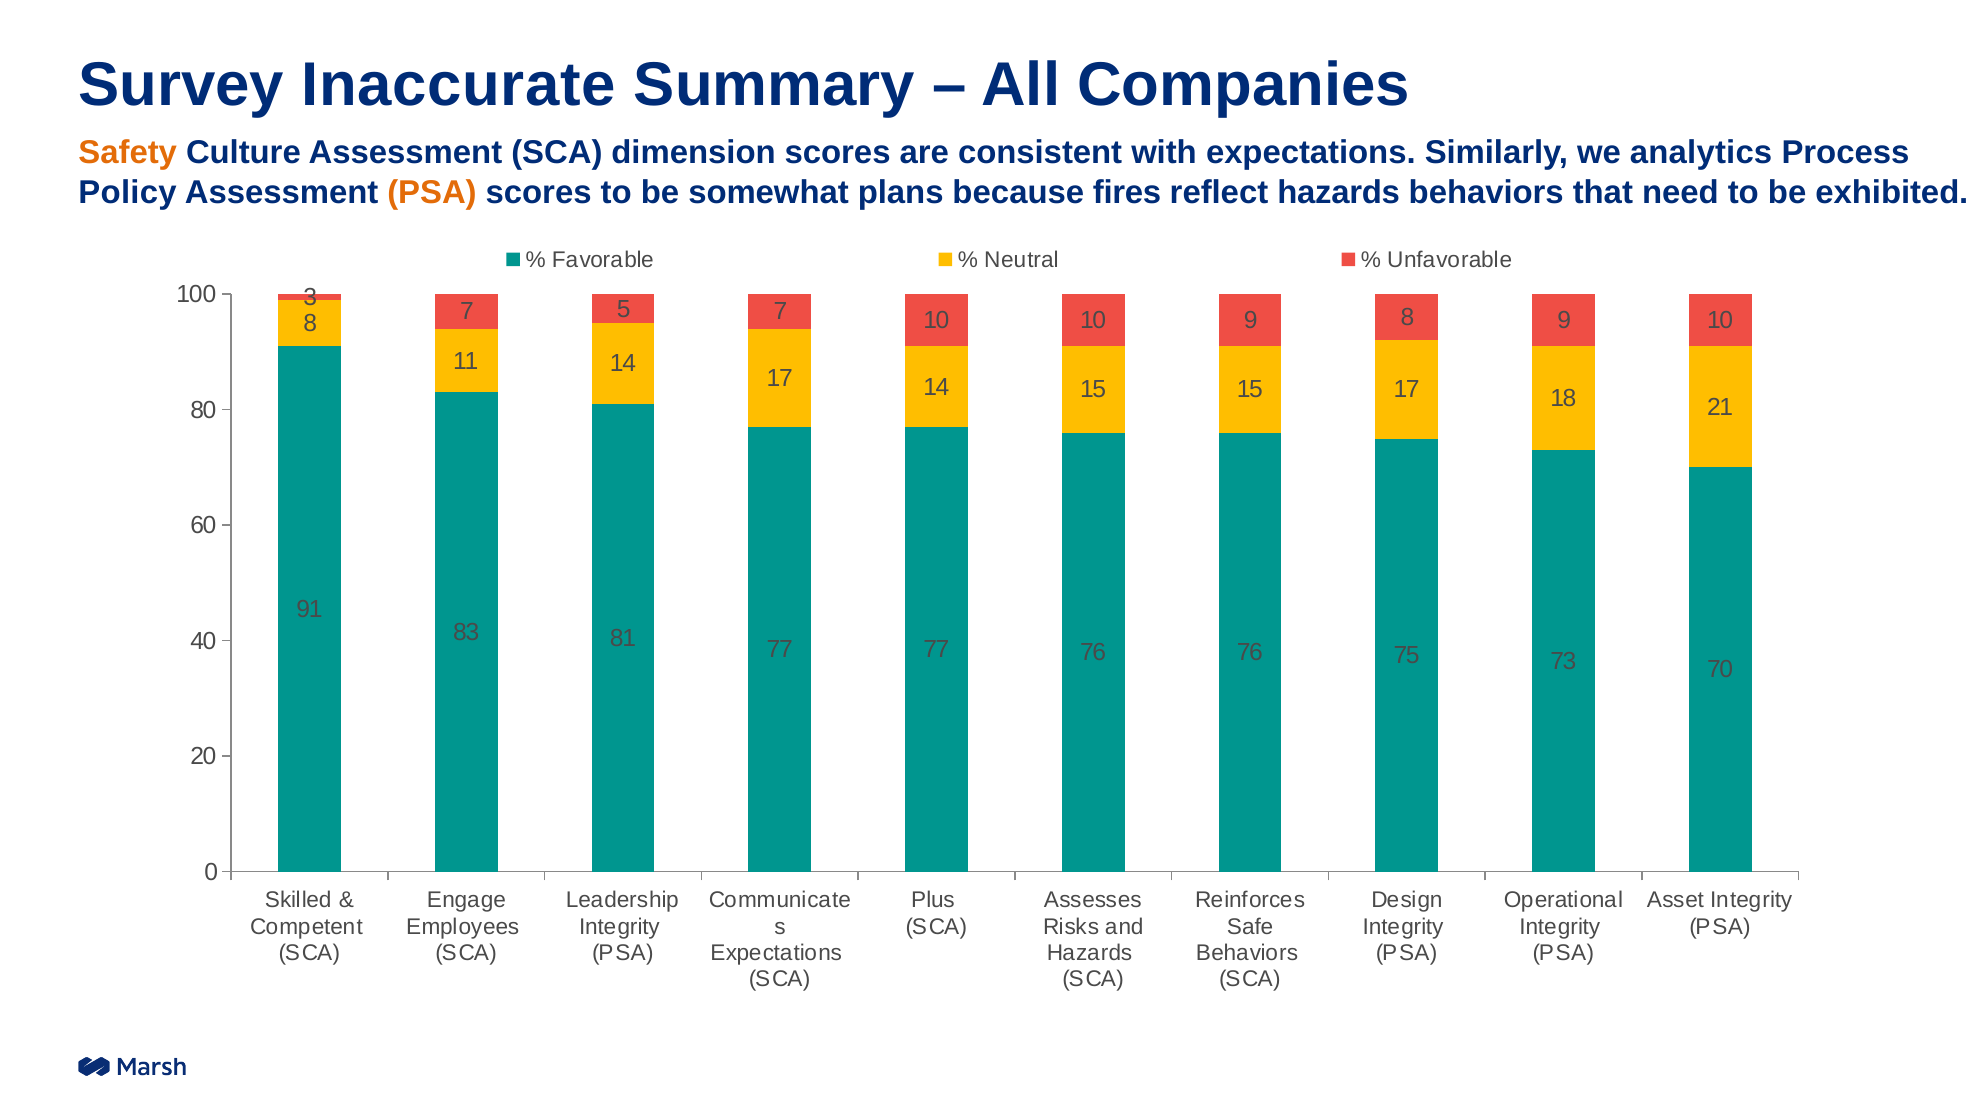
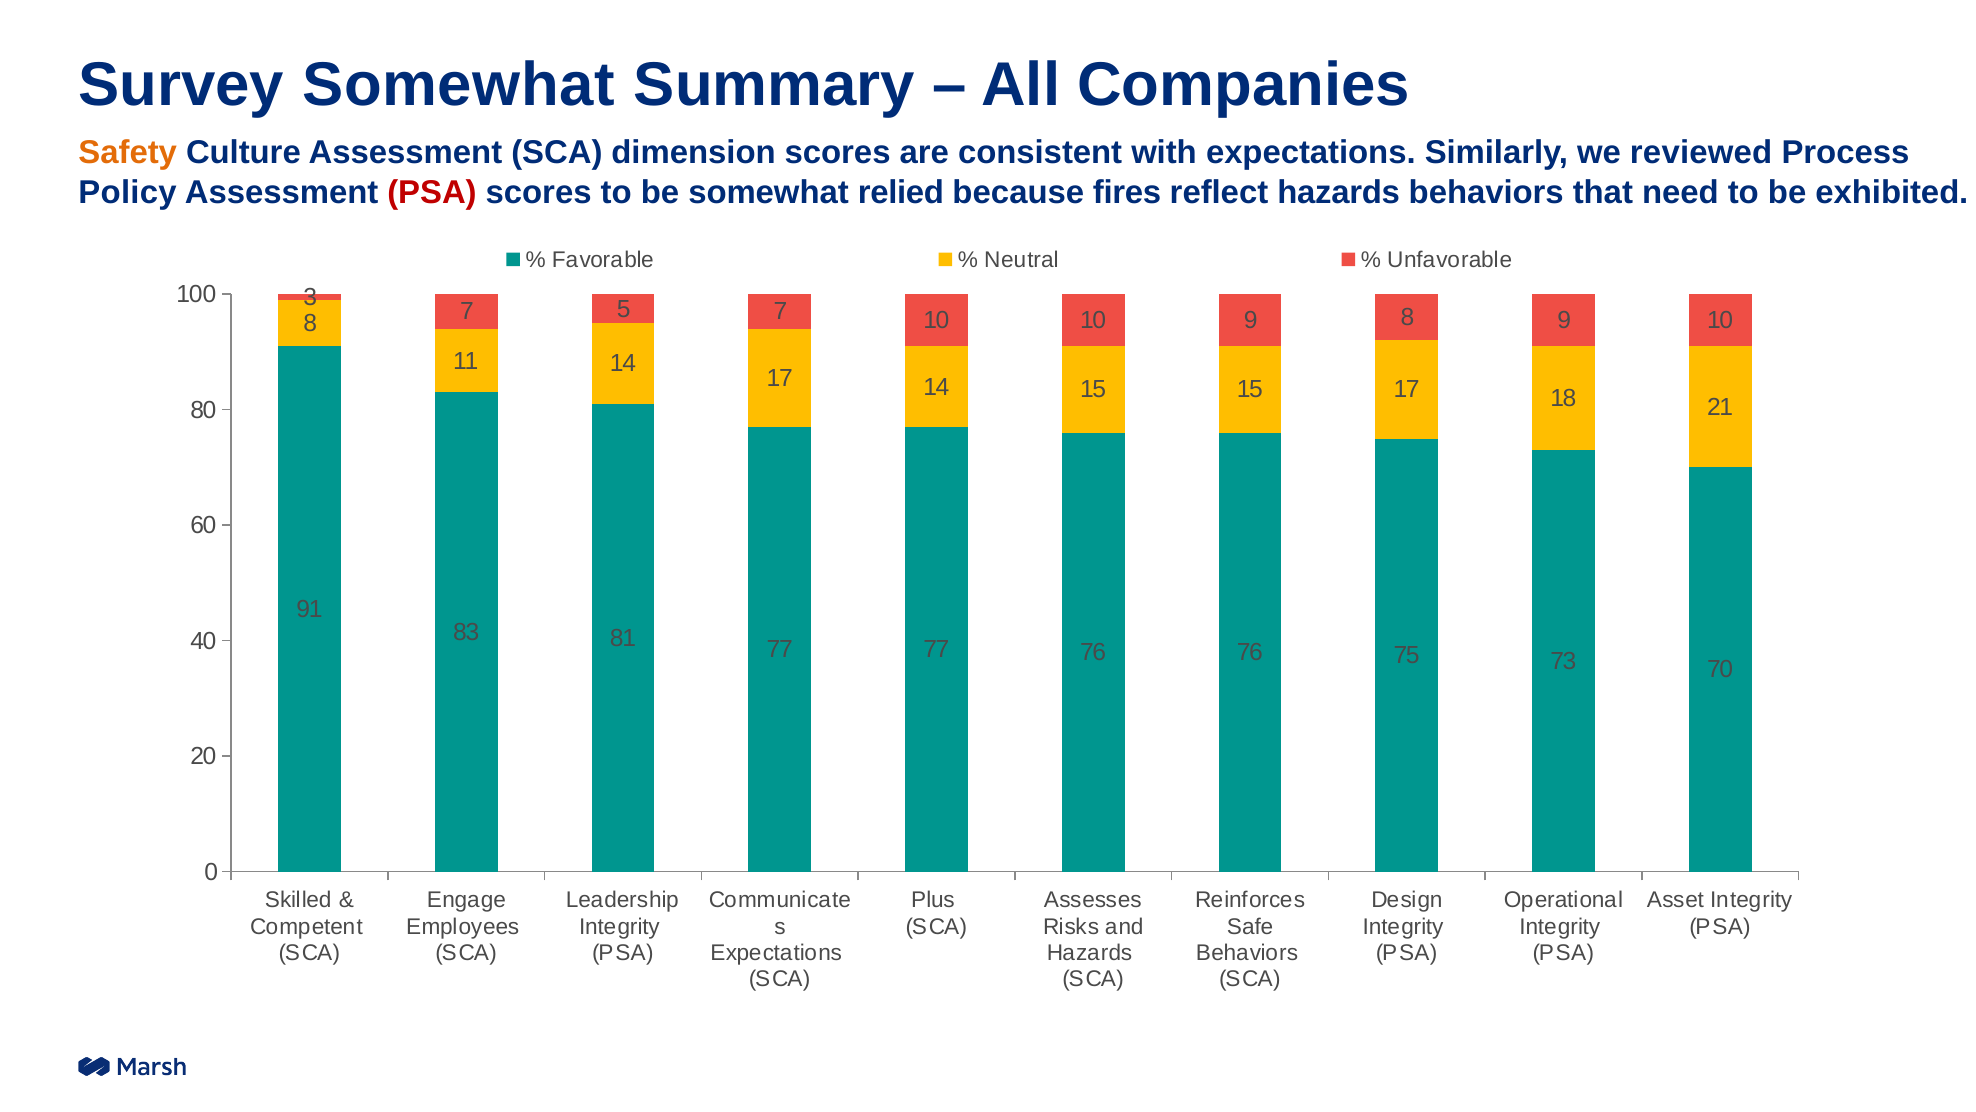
Survey Inaccurate: Inaccurate -> Somewhat
analytics: analytics -> reviewed
PSA at (432, 192) colour: orange -> red
plans: plans -> relied
